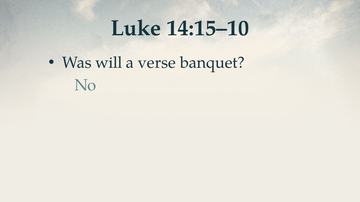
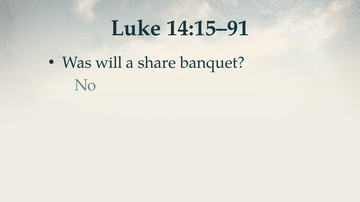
14:15–10: 14:15–10 -> 14:15–91
verse: verse -> share
